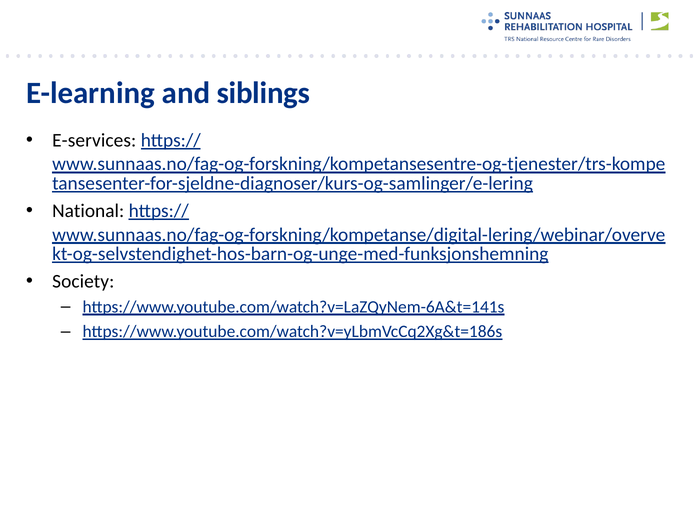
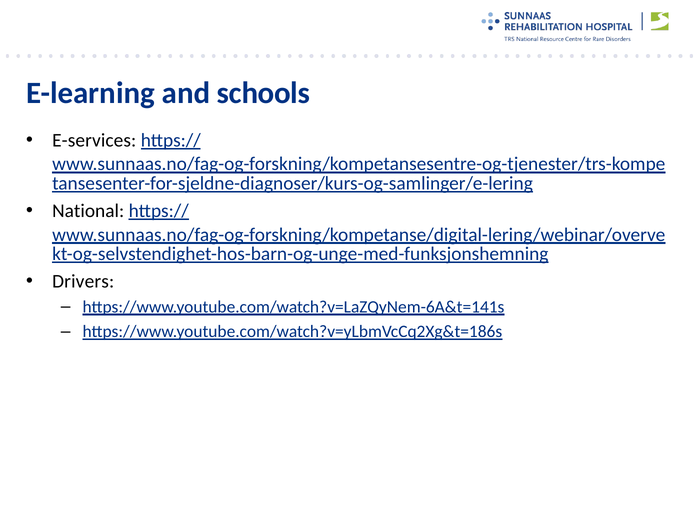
siblings: siblings -> schools
Society: Society -> Drivers
